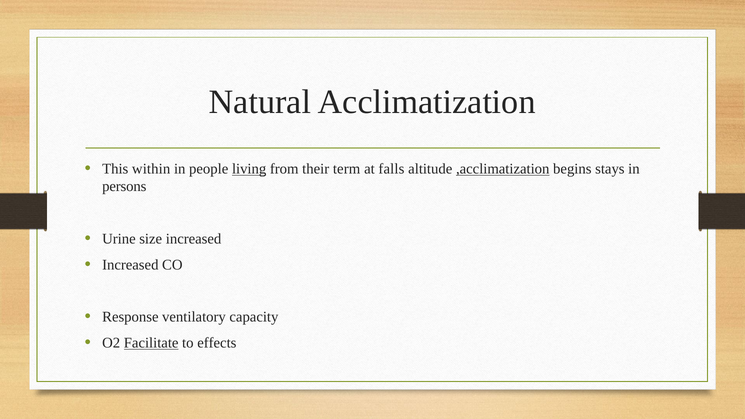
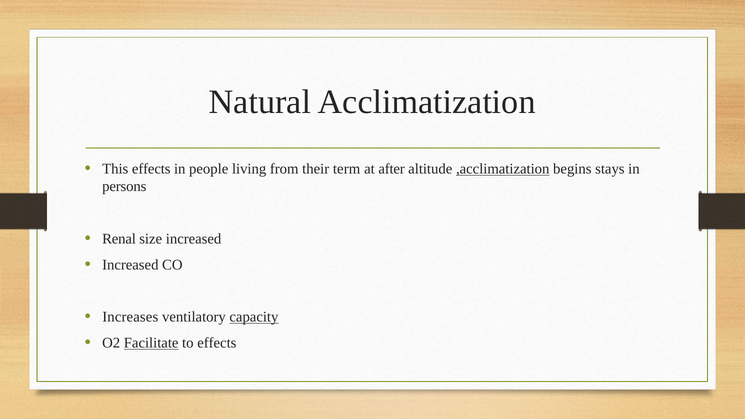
This within: within -> effects
living underline: present -> none
falls: falls -> after
Urine: Urine -> Renal
Response: Response -> Increases
capacity underline: none -> present
